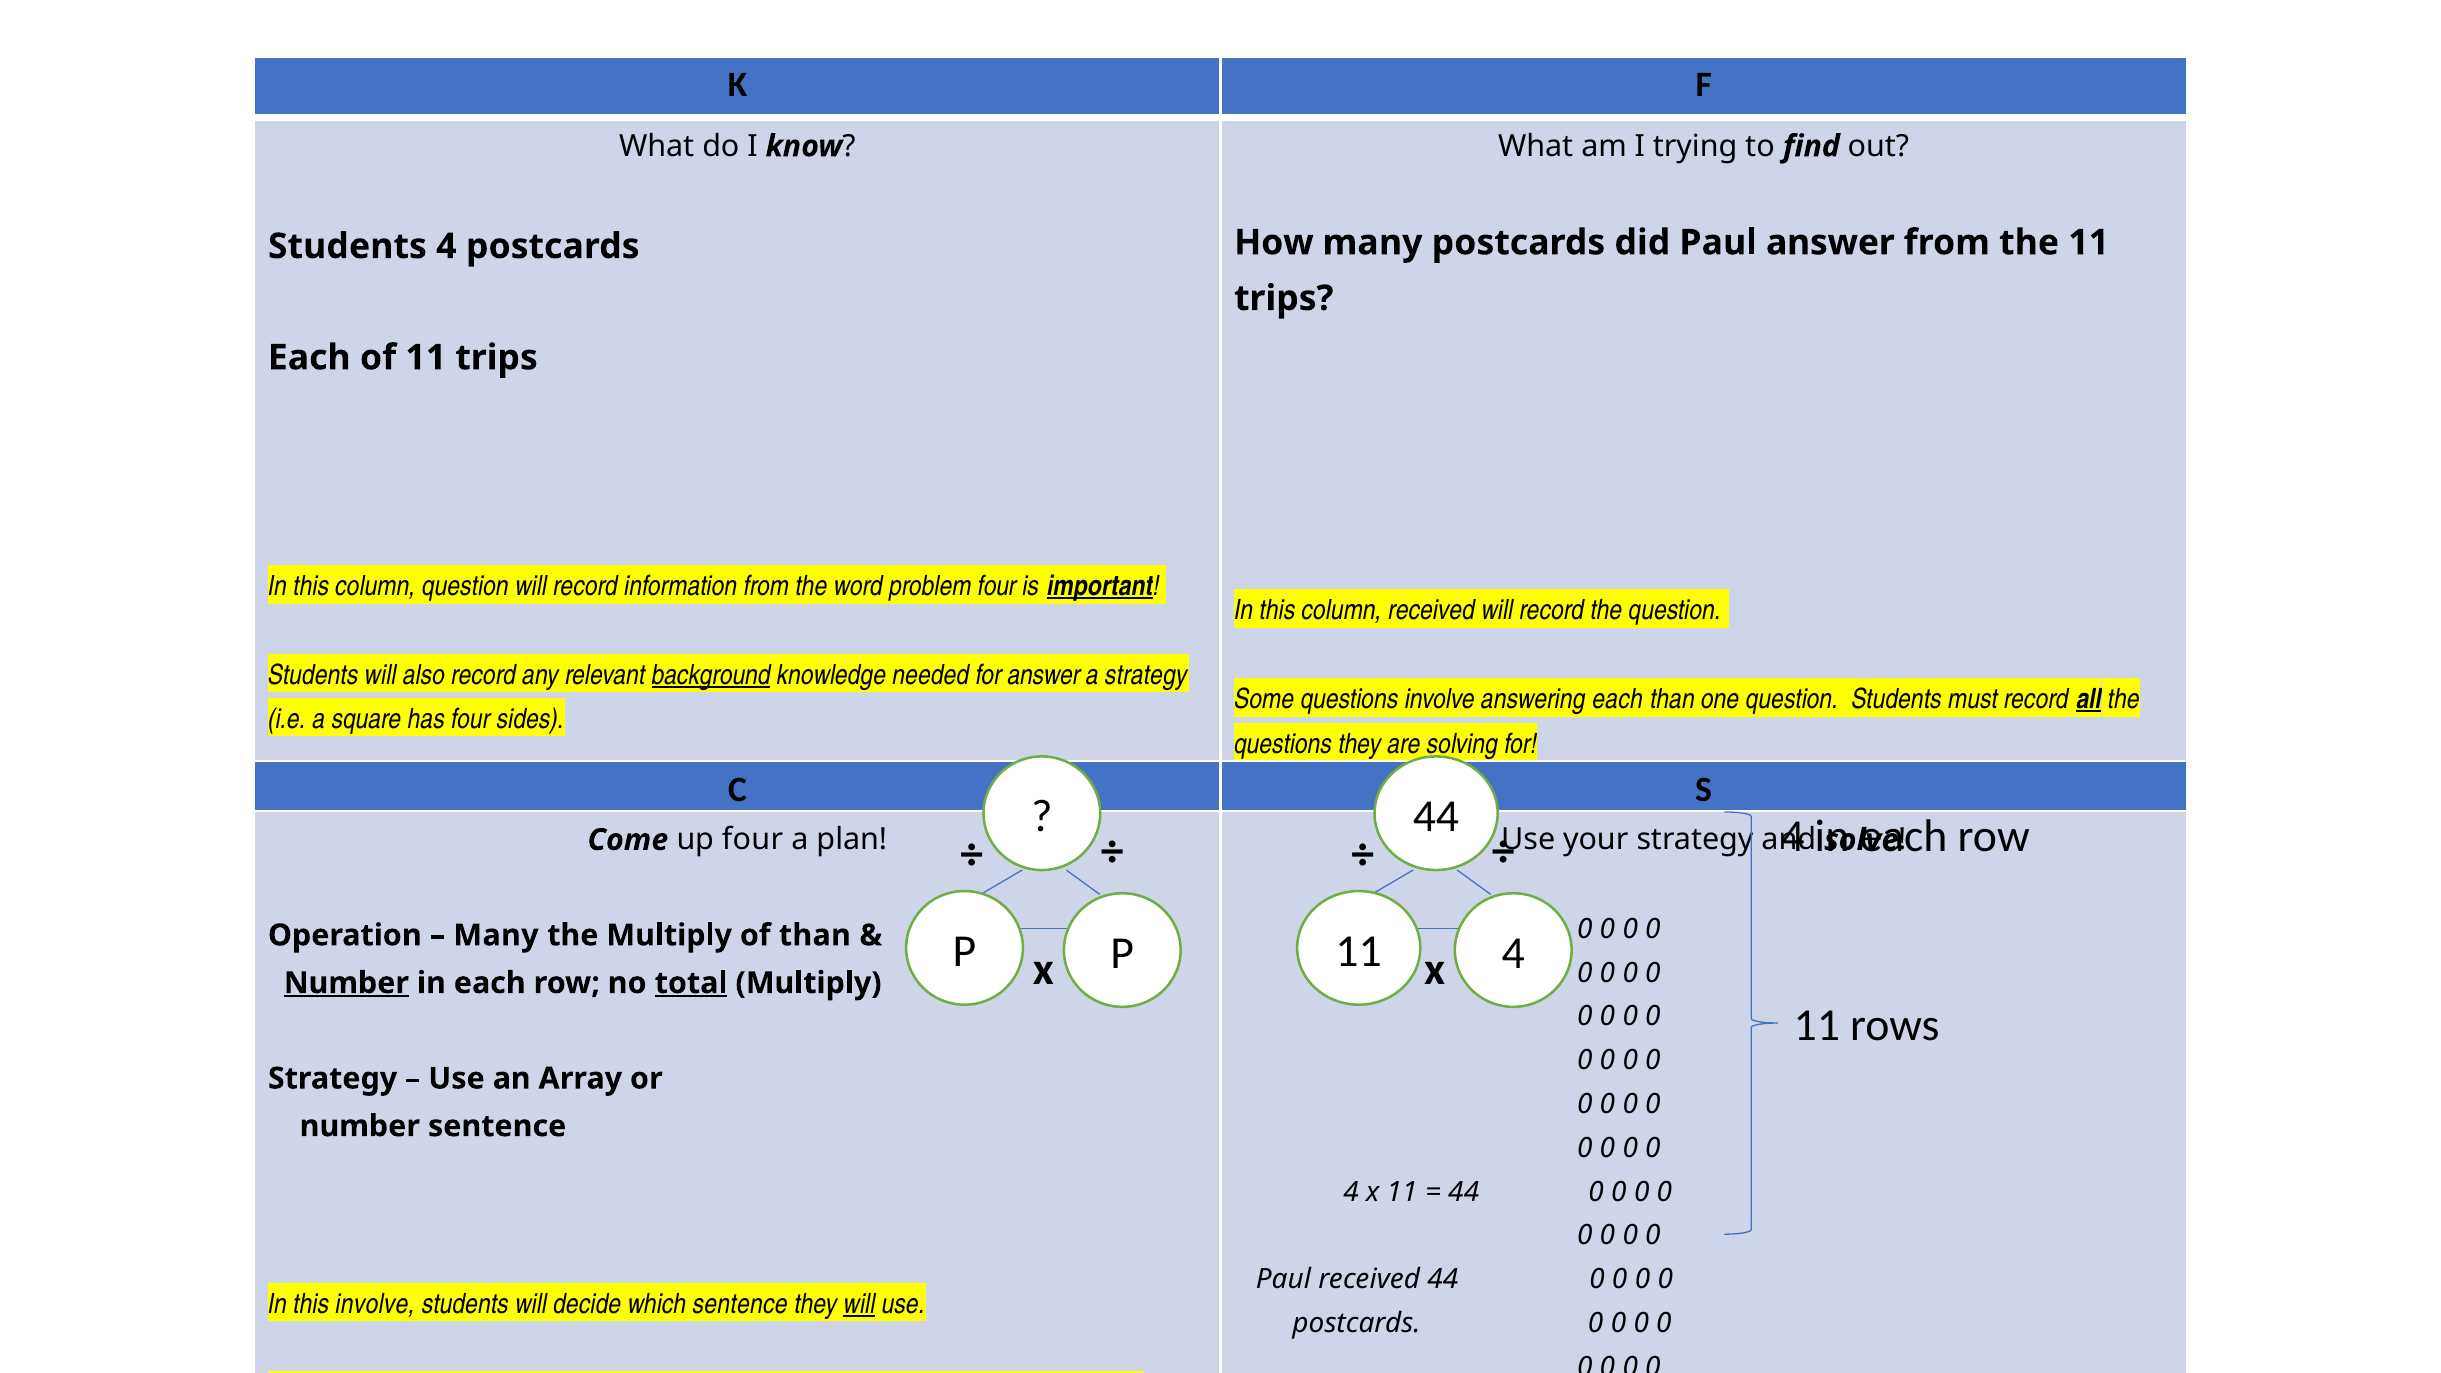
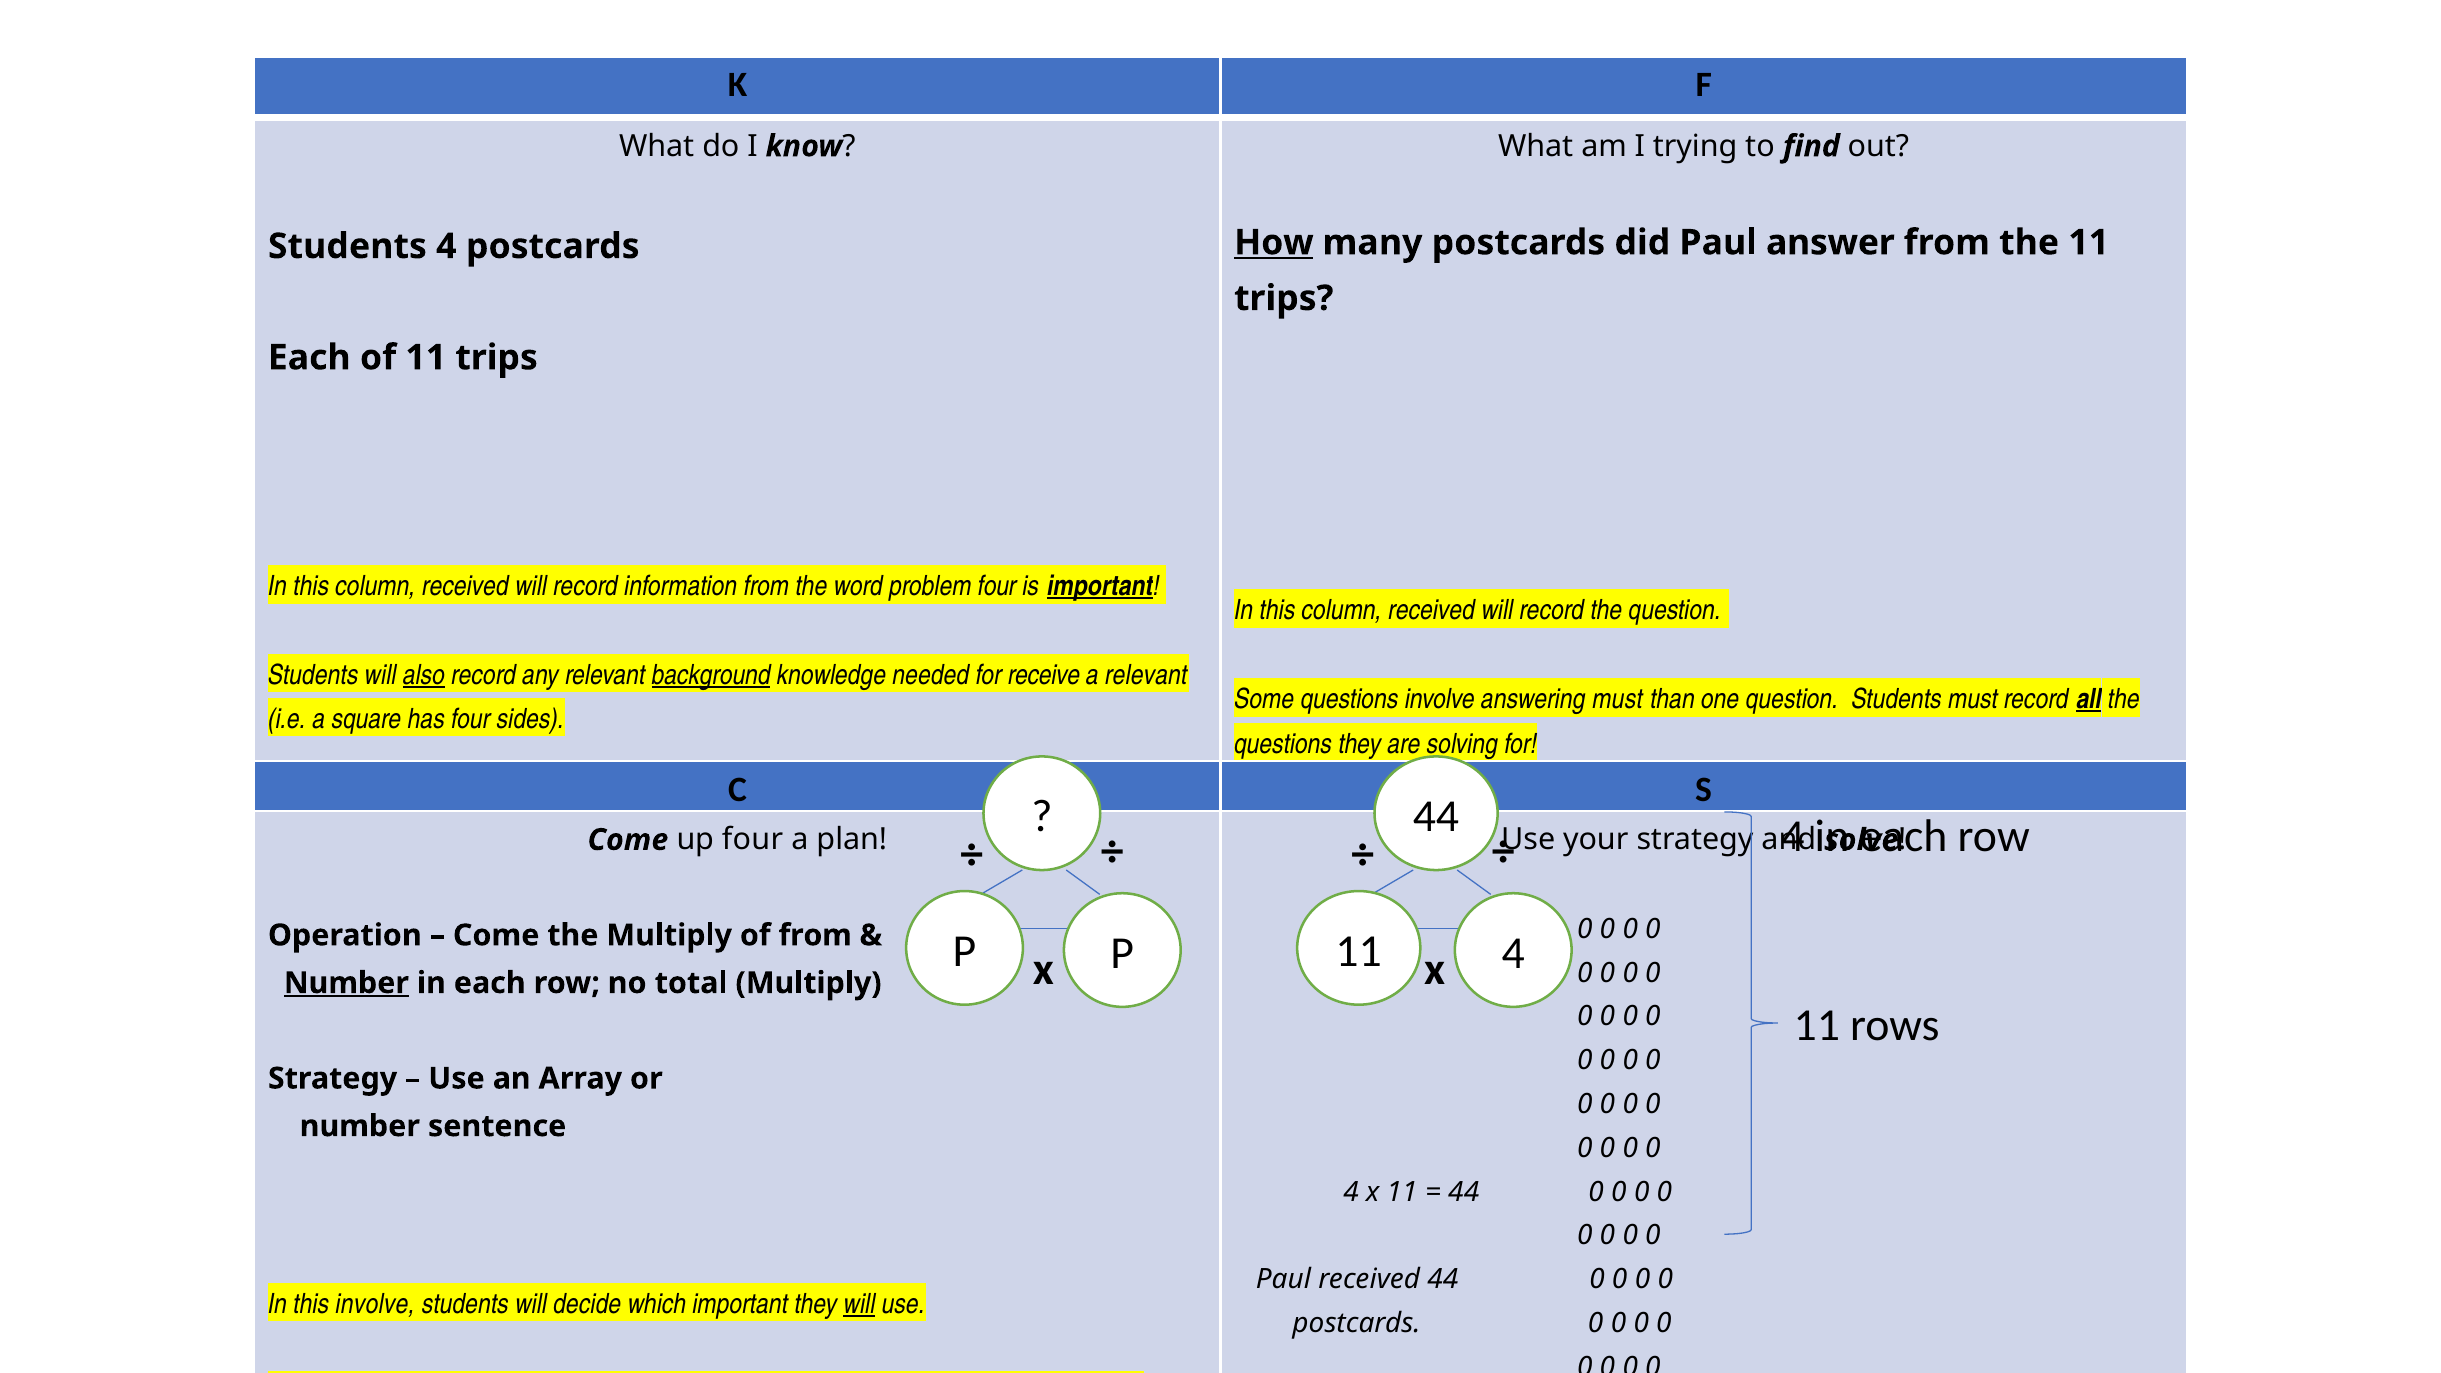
How underline: none -> present
question at (465, 587): question -> received
also at (424, 675) underline: none -> present
for answer: answer -> receive
a strategy: strategy -> relevant
answering each: each -> must
Many at (496, 935): Many -> Come
of than: than -> from
total underline: present -> none
which sentence: sentence -> important
